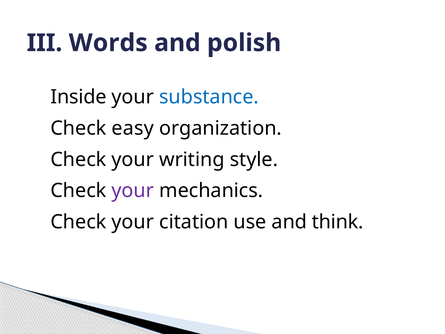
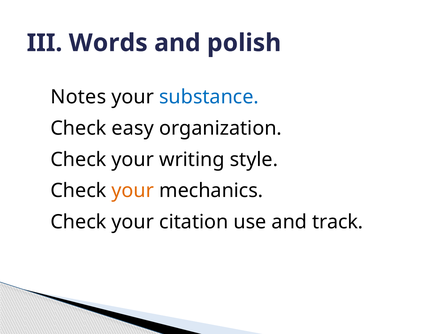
Inside: Inside -> Notes
your at (133, 191) colour: purple -> orange
think: think -> track
